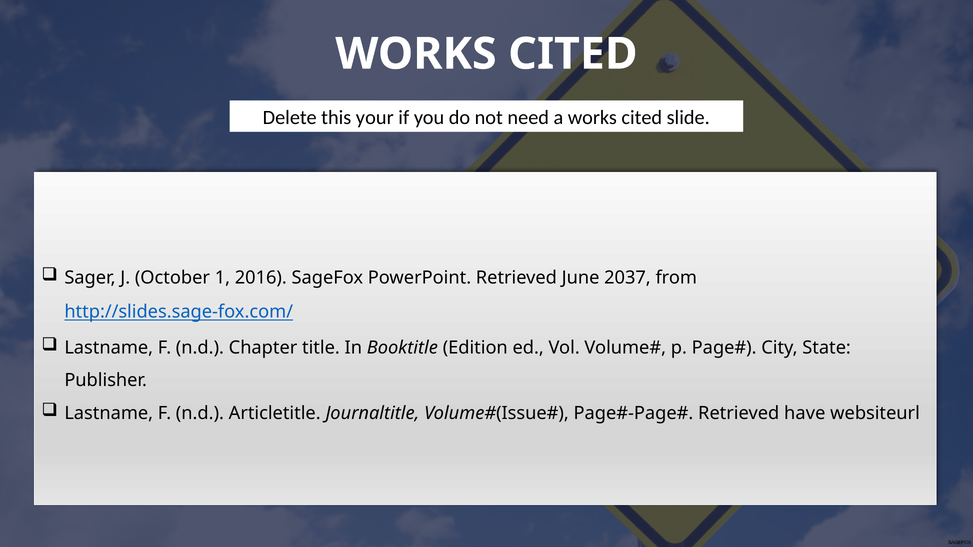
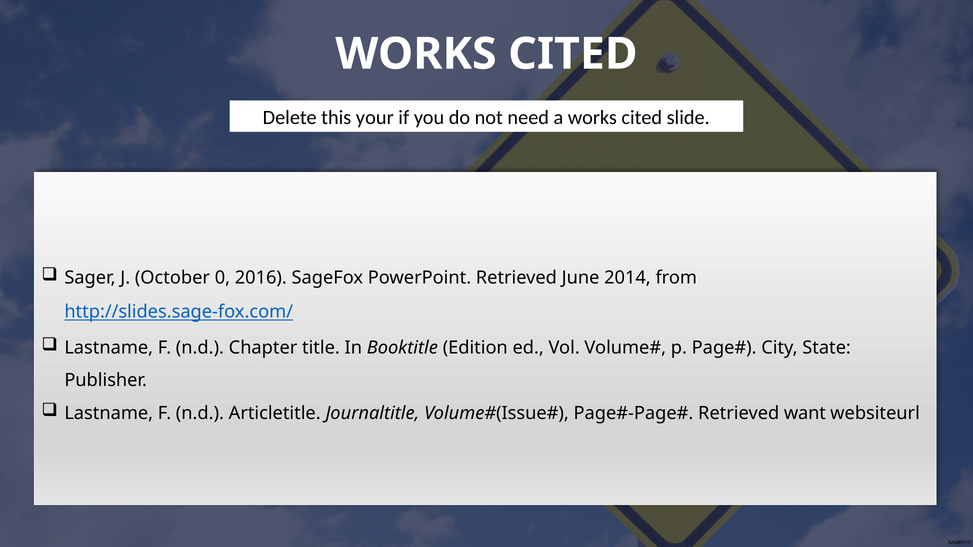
1: 1 -> 0
2037: 2037 -> 2014
have: have -> want
